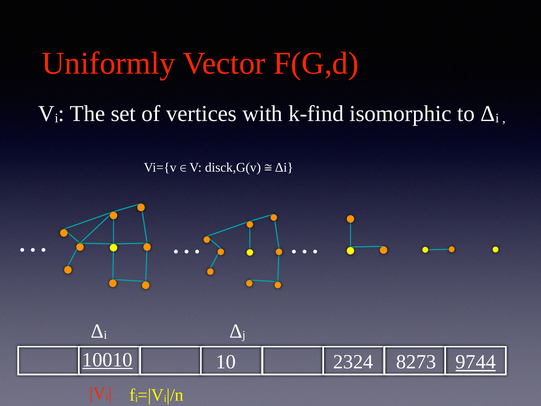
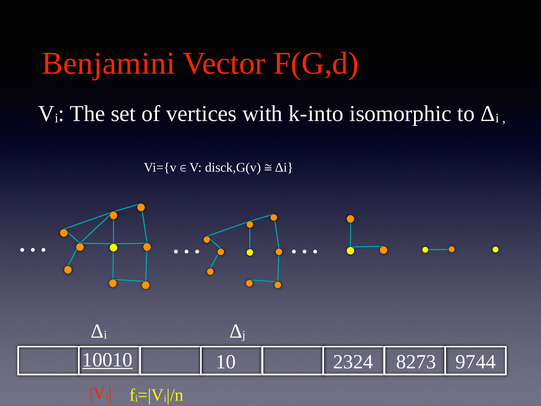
Uniformly: Uniformly -> Benjamini
k-find: k-find -> k-into
9744 underline: present -> none
